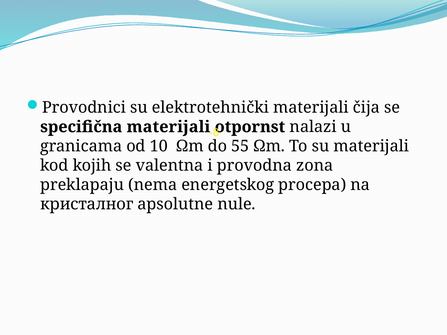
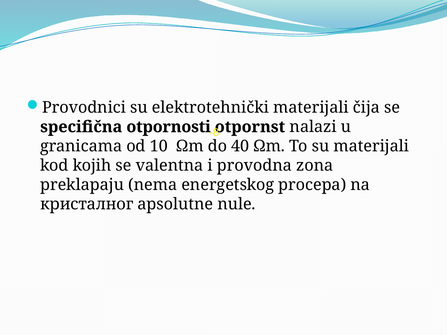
specifična materijali: materijali -> otpornosti
55: 55 -> 40
